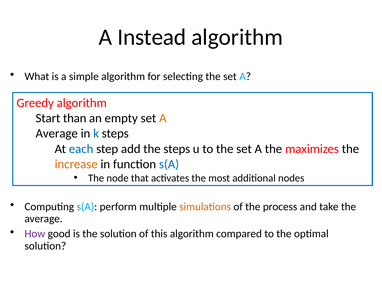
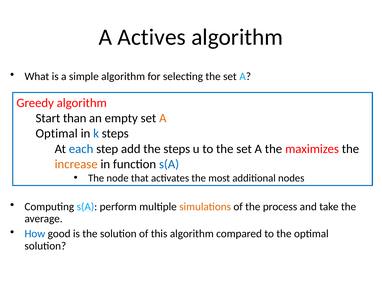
Instead: Instead -> Actives
Average at (57, 133): Average -> Optimal
How colour: purple -> blue
